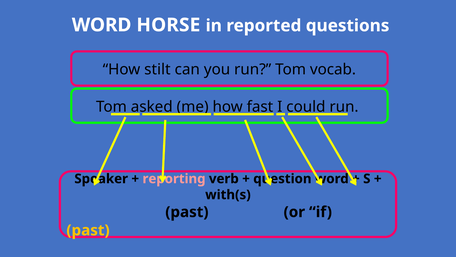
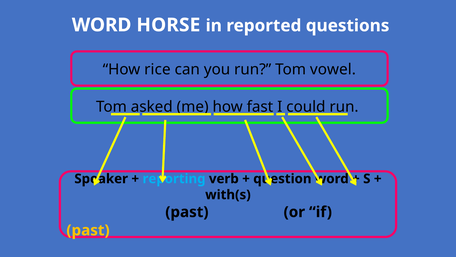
stilt: stilt -> rice
vocab: vocab -> vowel
reporting colour: pink -> light blue
